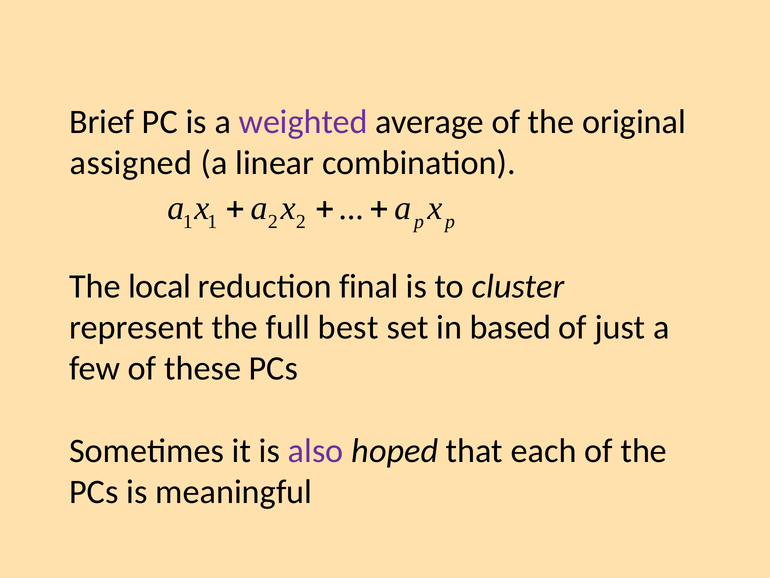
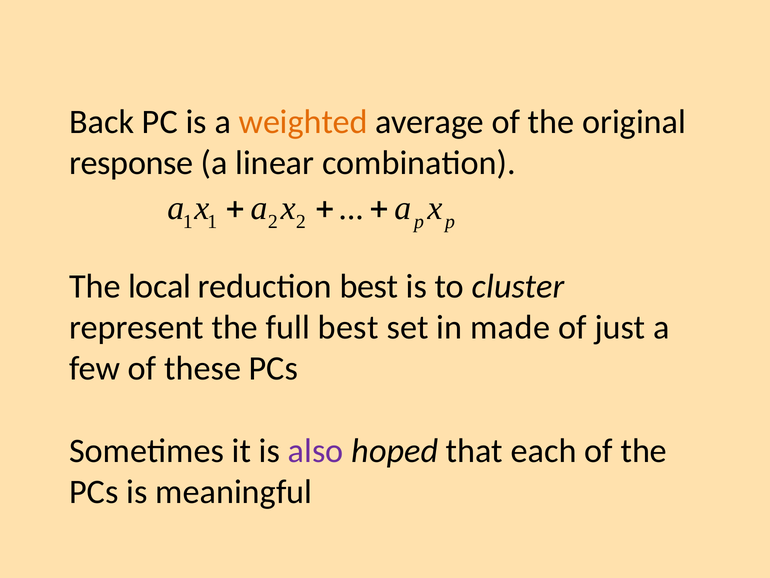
Brief: Brief -> Back
weighted colour: purple -> orange
assigned: assigned -> response
reduction final: final -> best
based: based -> made
